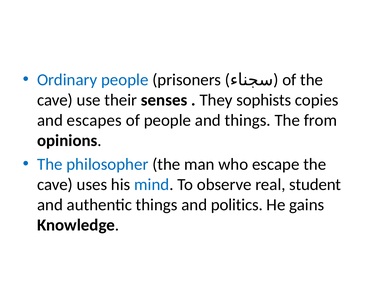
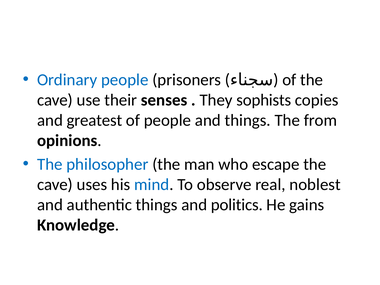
escapes: escapes -> greatest
student: student -> noblest
